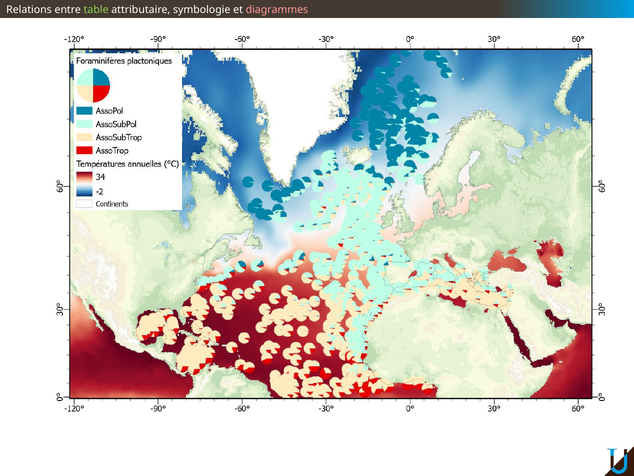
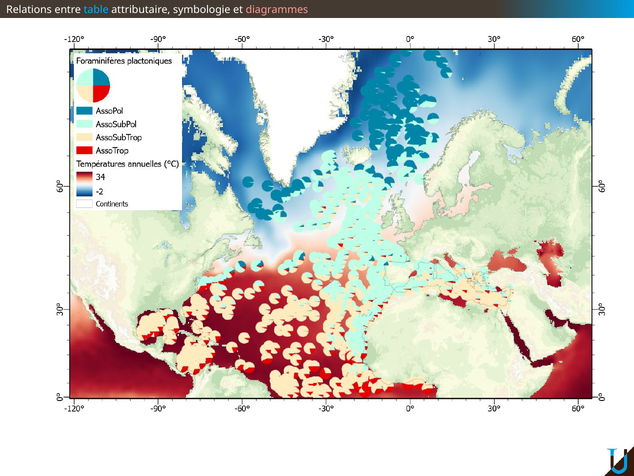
table colour: light green -> light blue
